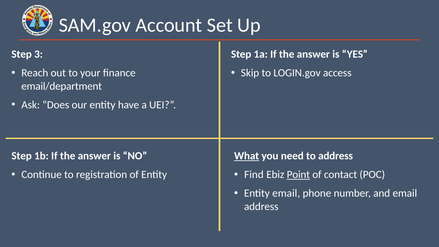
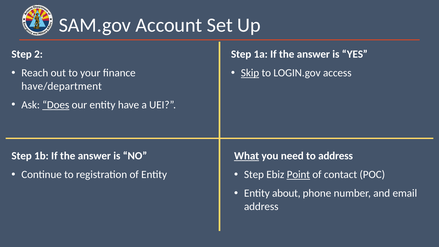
3: 3 -> 2
Skip underline: none -> present
email/department: email/department -> have/department
Does underline: none -> present
Find at (254, 175): Find -> Step
Entity email: email -> about
